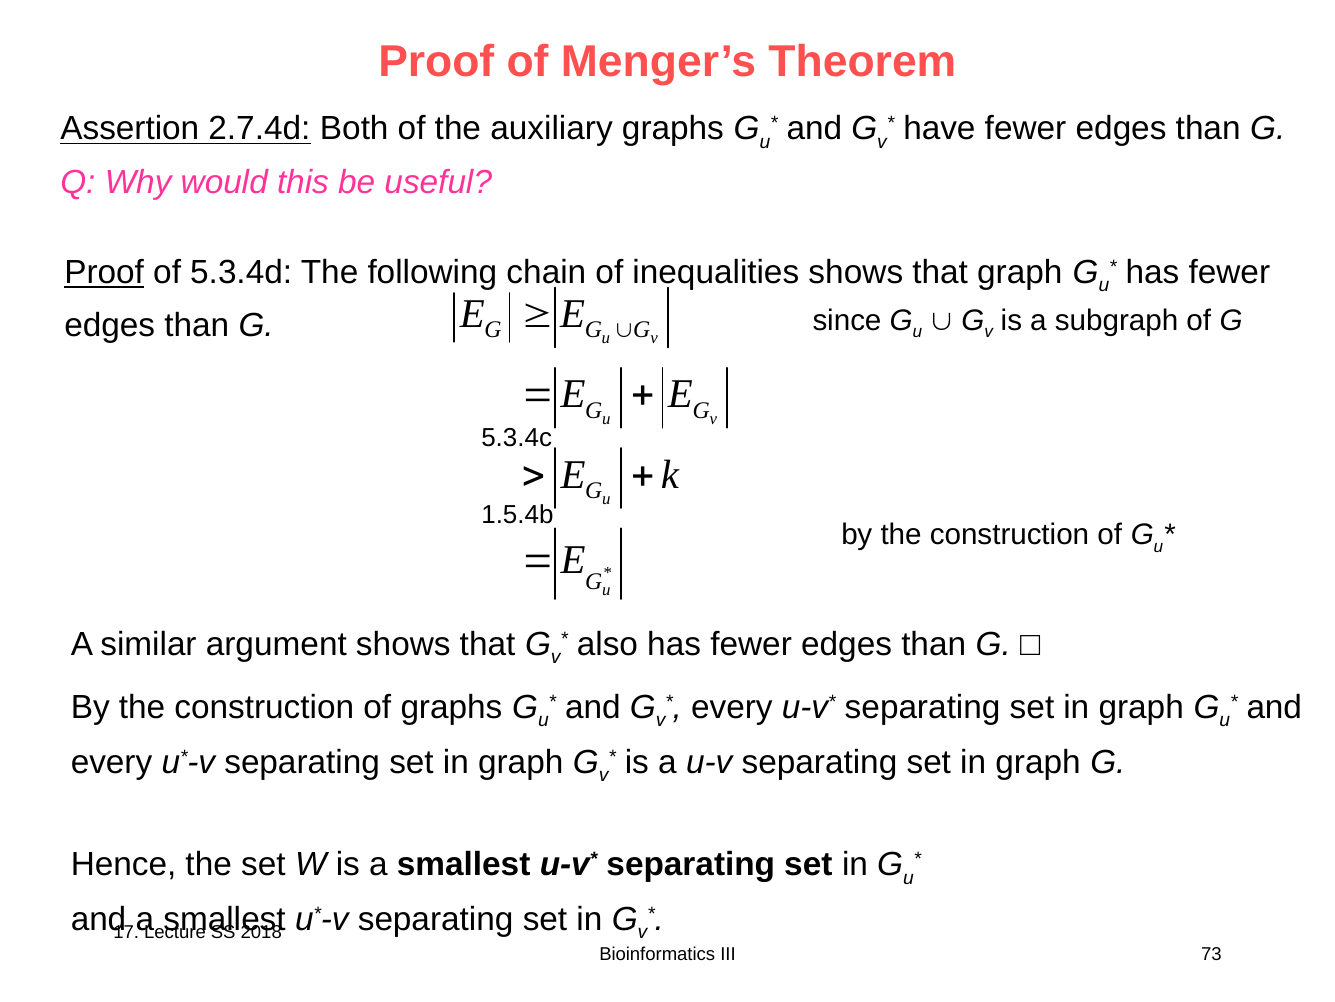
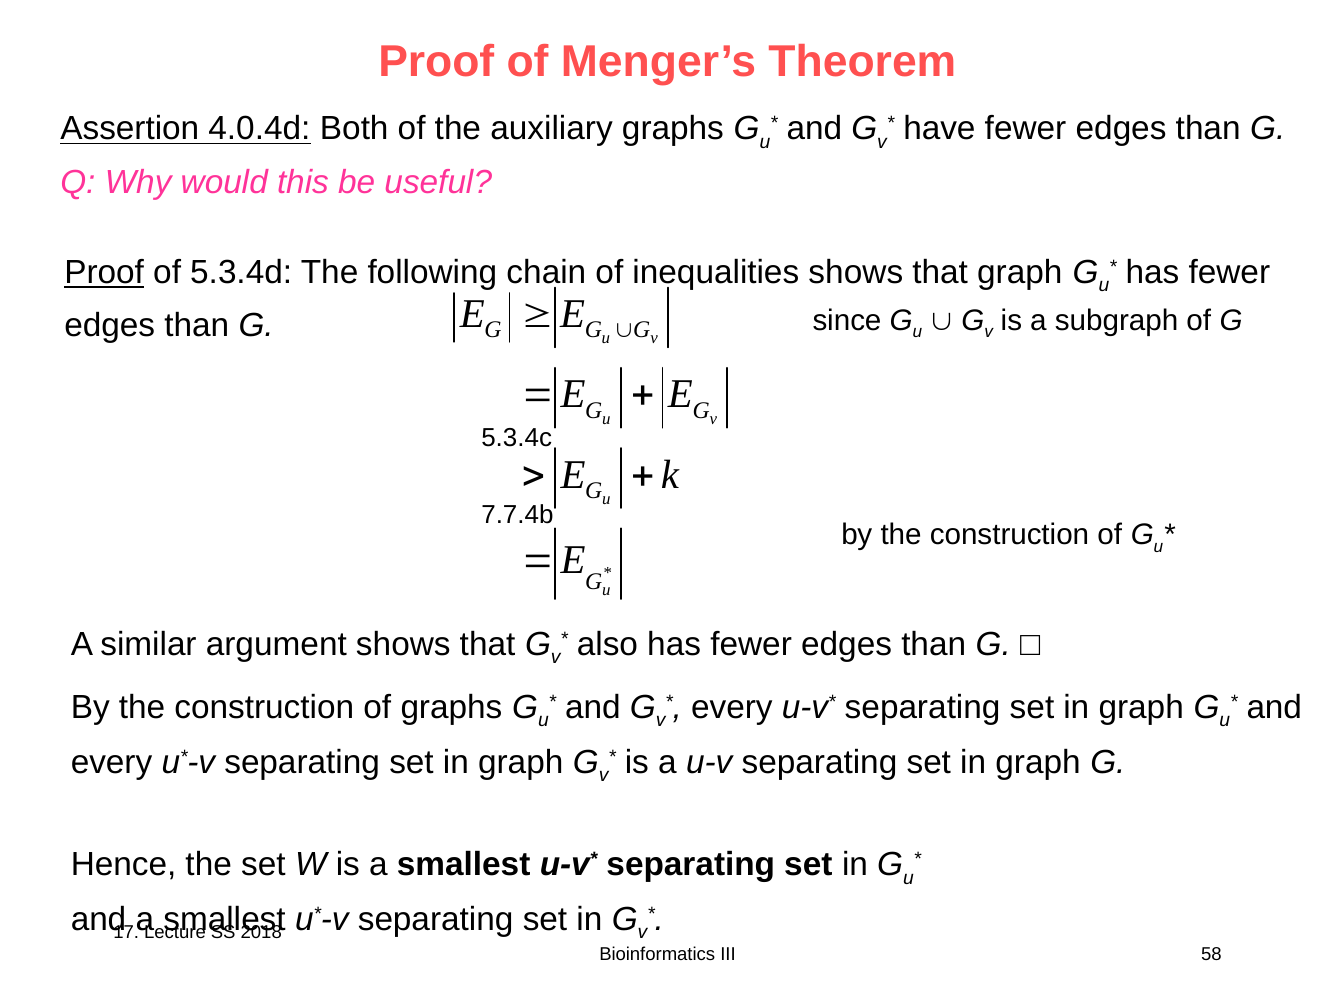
2.7.4d: 2.7.4d -> 4.0.4d
1.5.4b: 1.5.4b -> 7.7.4b
73: 73 -> 58
